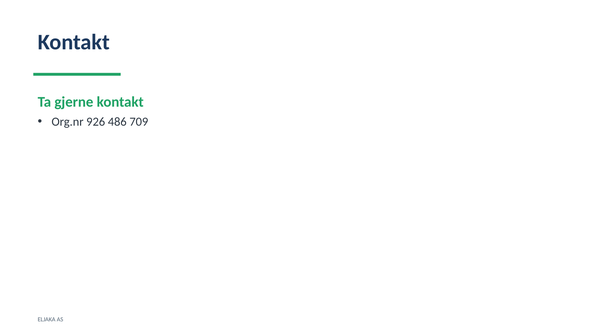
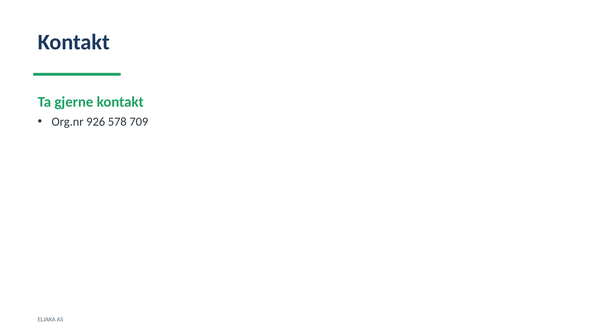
486: 486 -> 578
